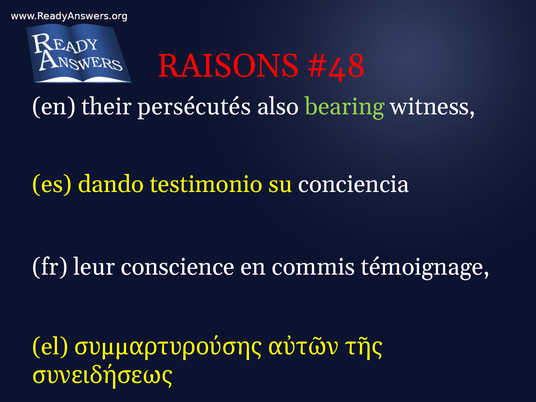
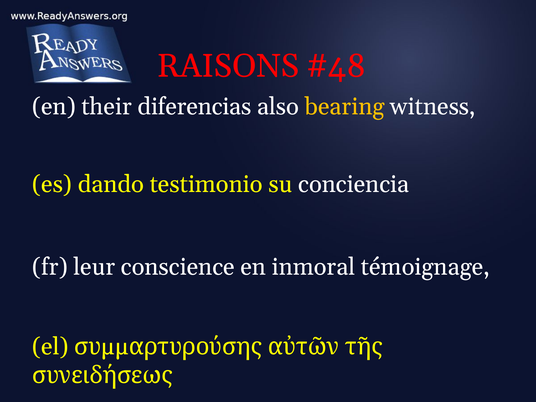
persécutés: persécutés -> diferencias
bearing colour: light green -> yellow
commis: commis -> inmoral
